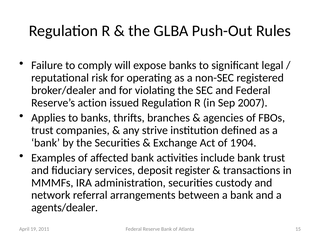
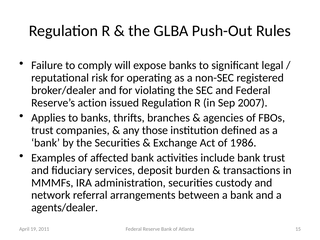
strive: strive -> those
1904: 1904 -> 1986
register: register -> burden
